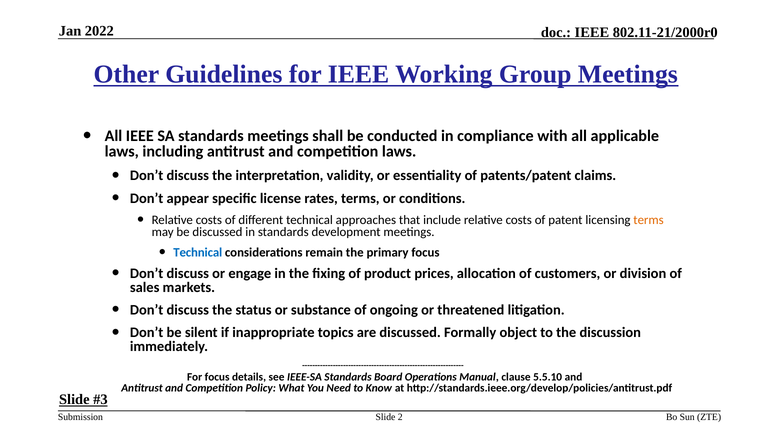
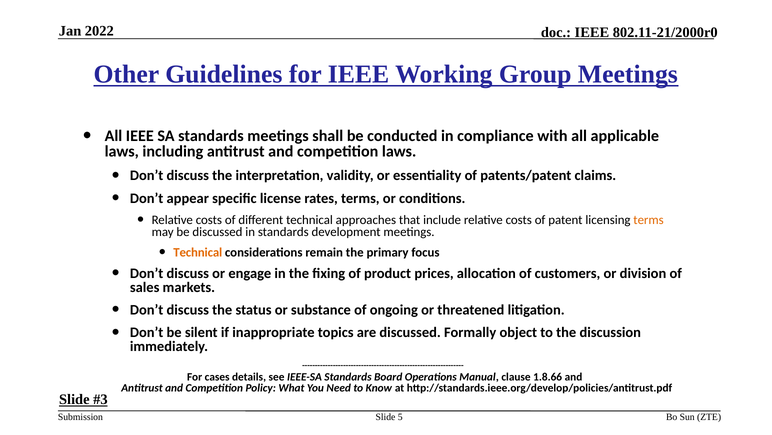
Technical at (198, 252) colour: blue -> orange
For focus: focus -> cases
5.5.10: 5.5.10 -> 1.8.66
2: 2 -> 5
